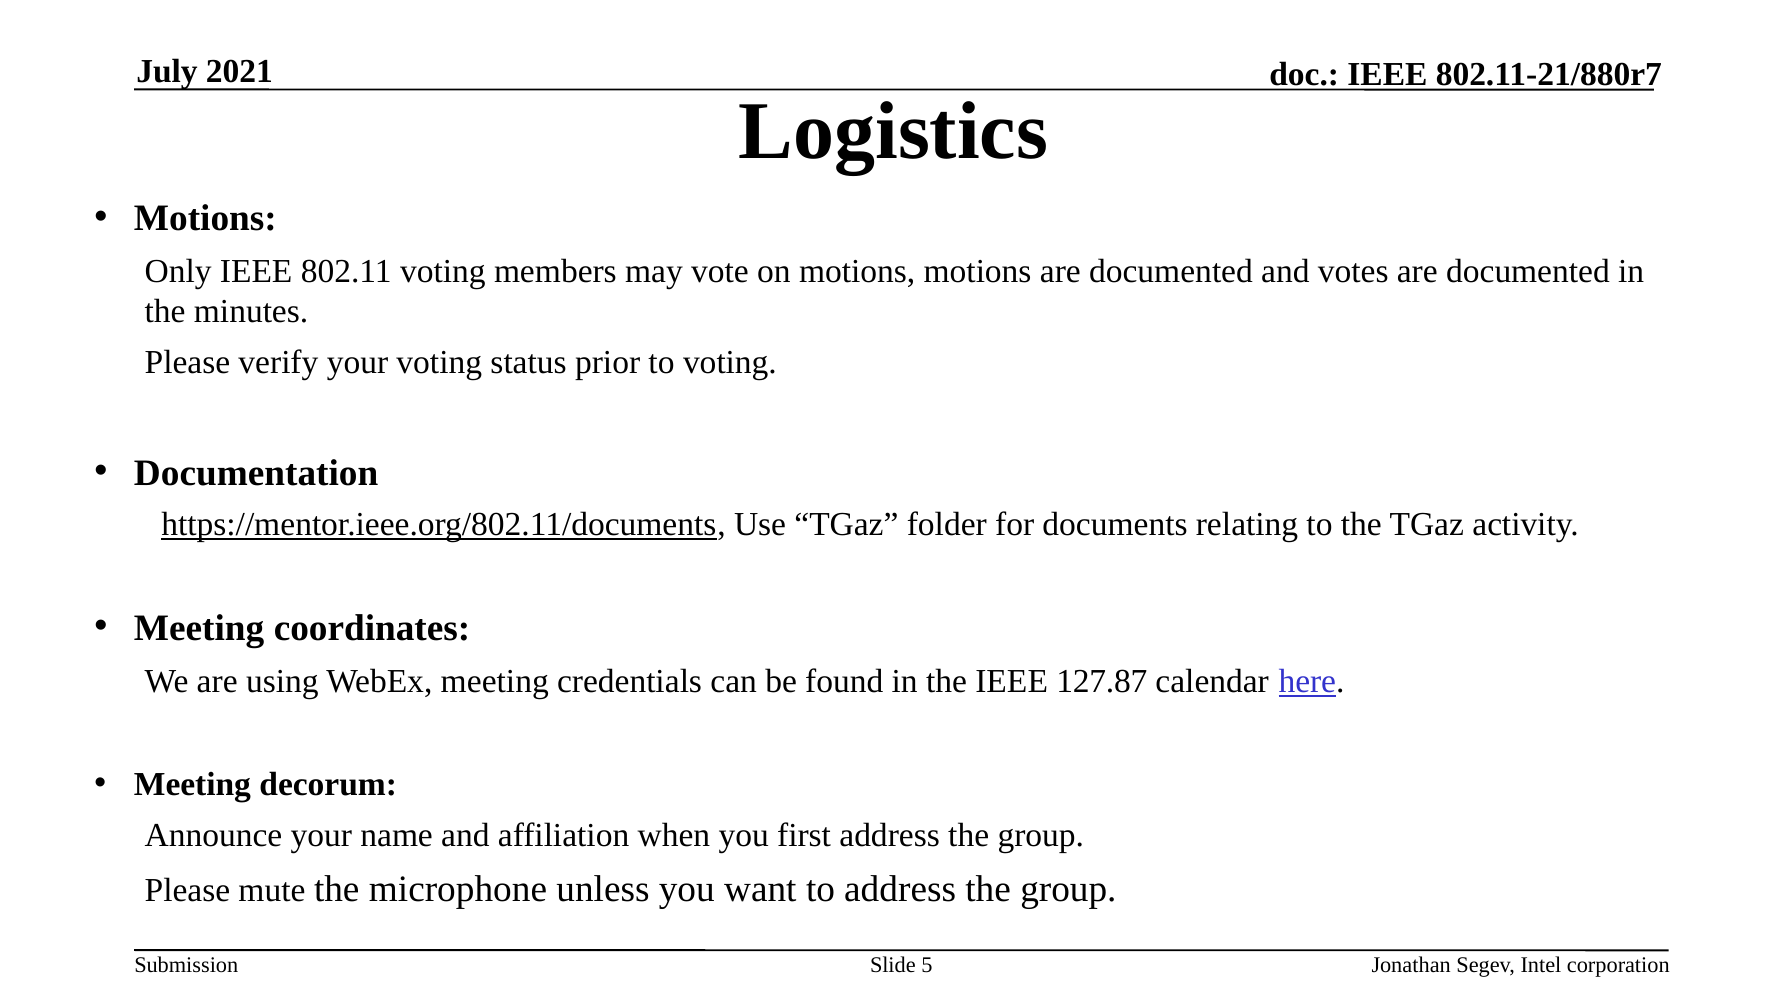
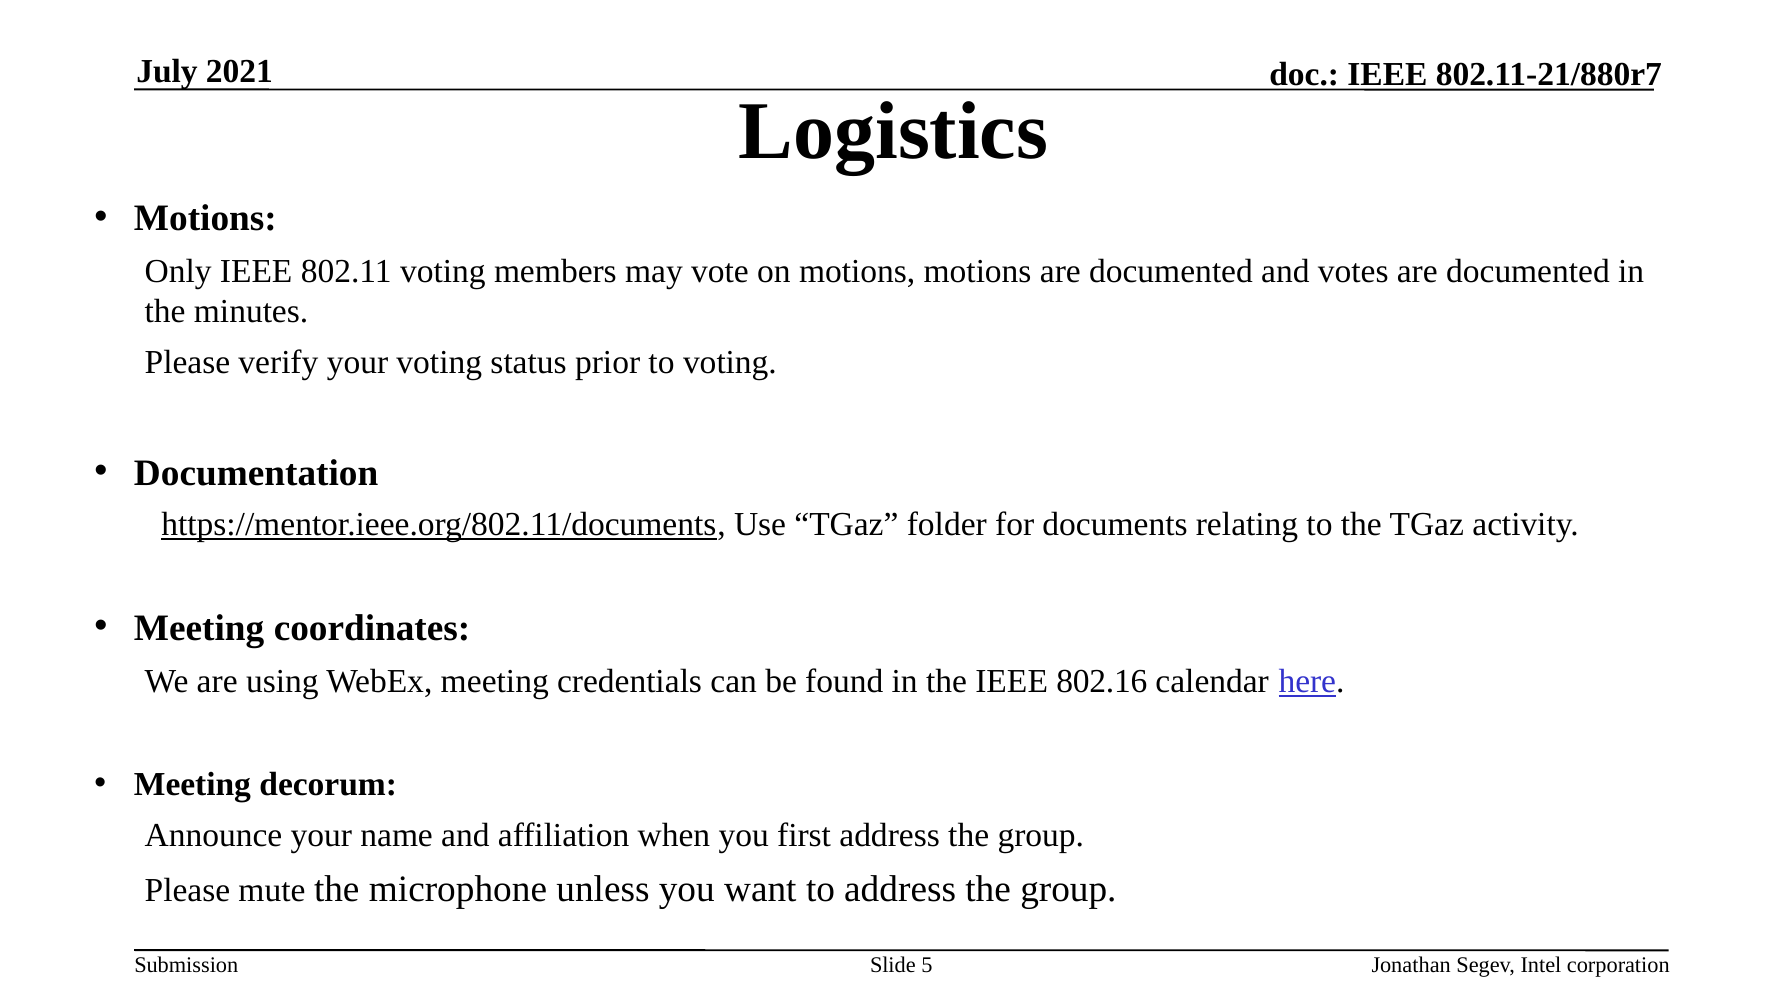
127.87: 127.87 -> 802.16
